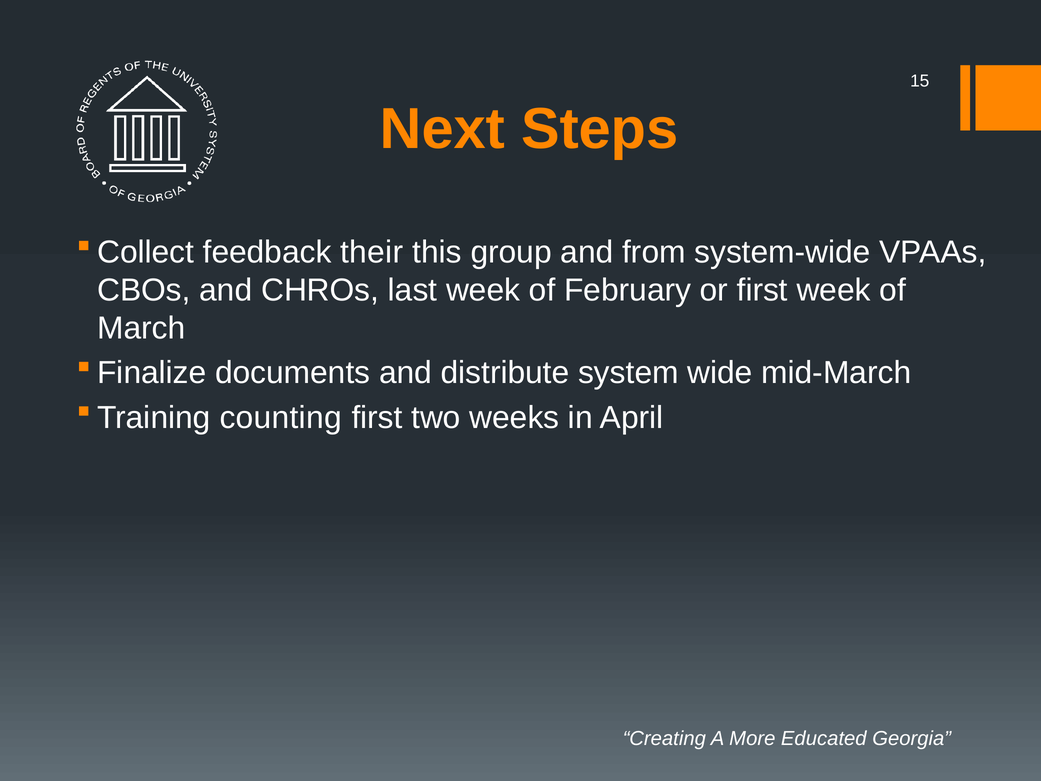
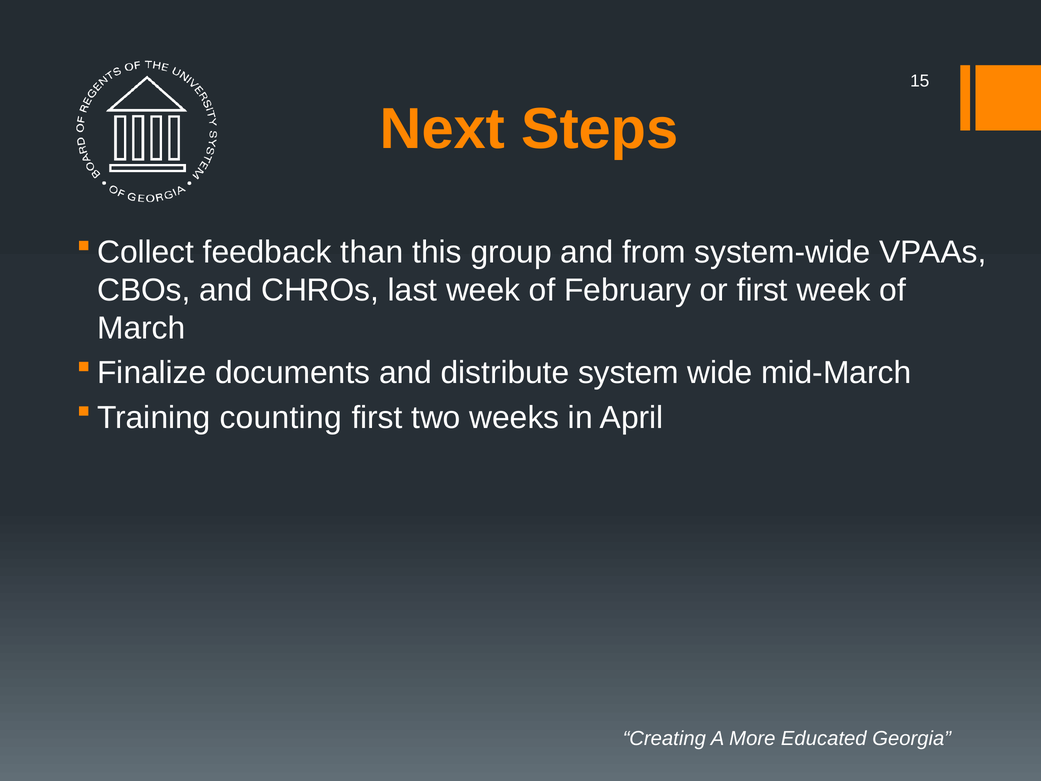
their: their -> than
